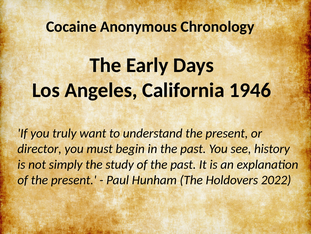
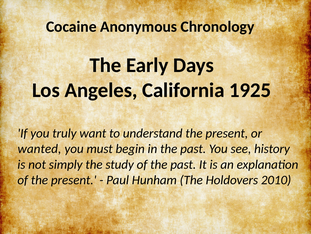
1946: 1946 -> 1925
director: director -> wanted
2022: 2022 -> 2010
